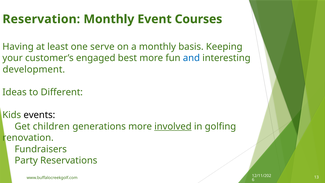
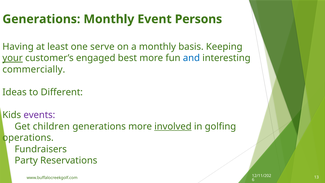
Reservation at (41, 19): Reservation -> Generations
Courses: Courses -> Persons
your underline: none -> present
development: development -> commercially
events colour: black -> purple
renovation: renovation -> operations
